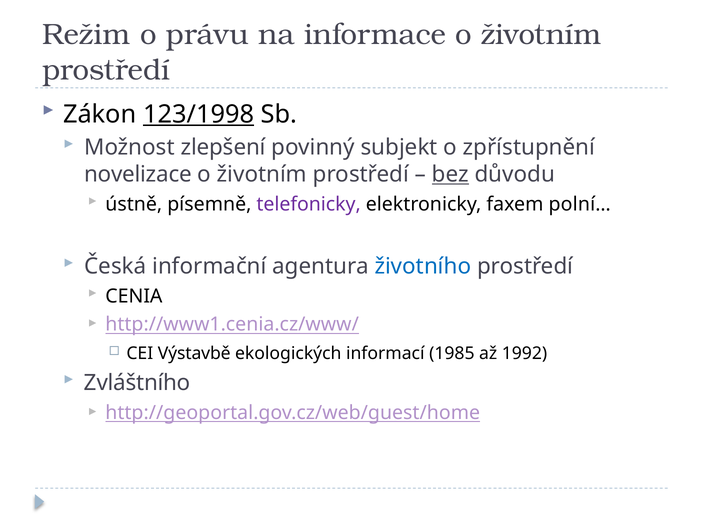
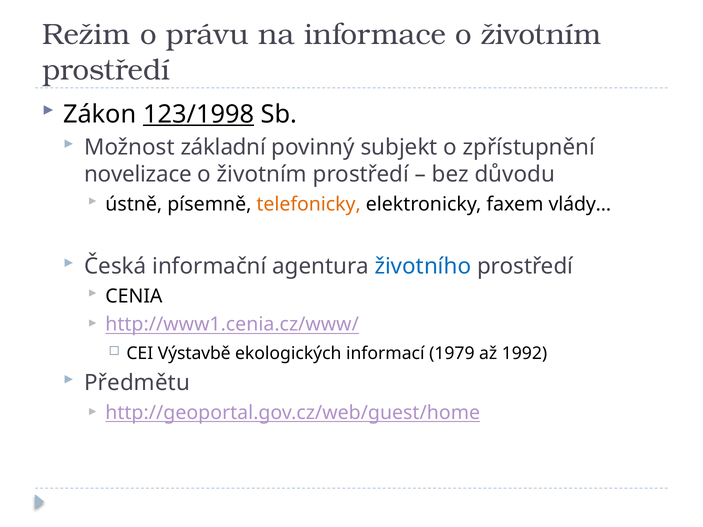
zlepšení: zlepšení -> základní
bez underline: present -> none
telefonicky colour: purple -> orange
polní…: polní… -> vlády…
1985: 1985 -> 1979
Zvláštního: Zvláštního -> Předmětu
